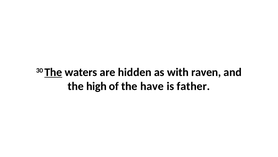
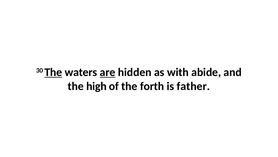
are underline: none -> present
raven: raven -> abide
have: have -> forth
